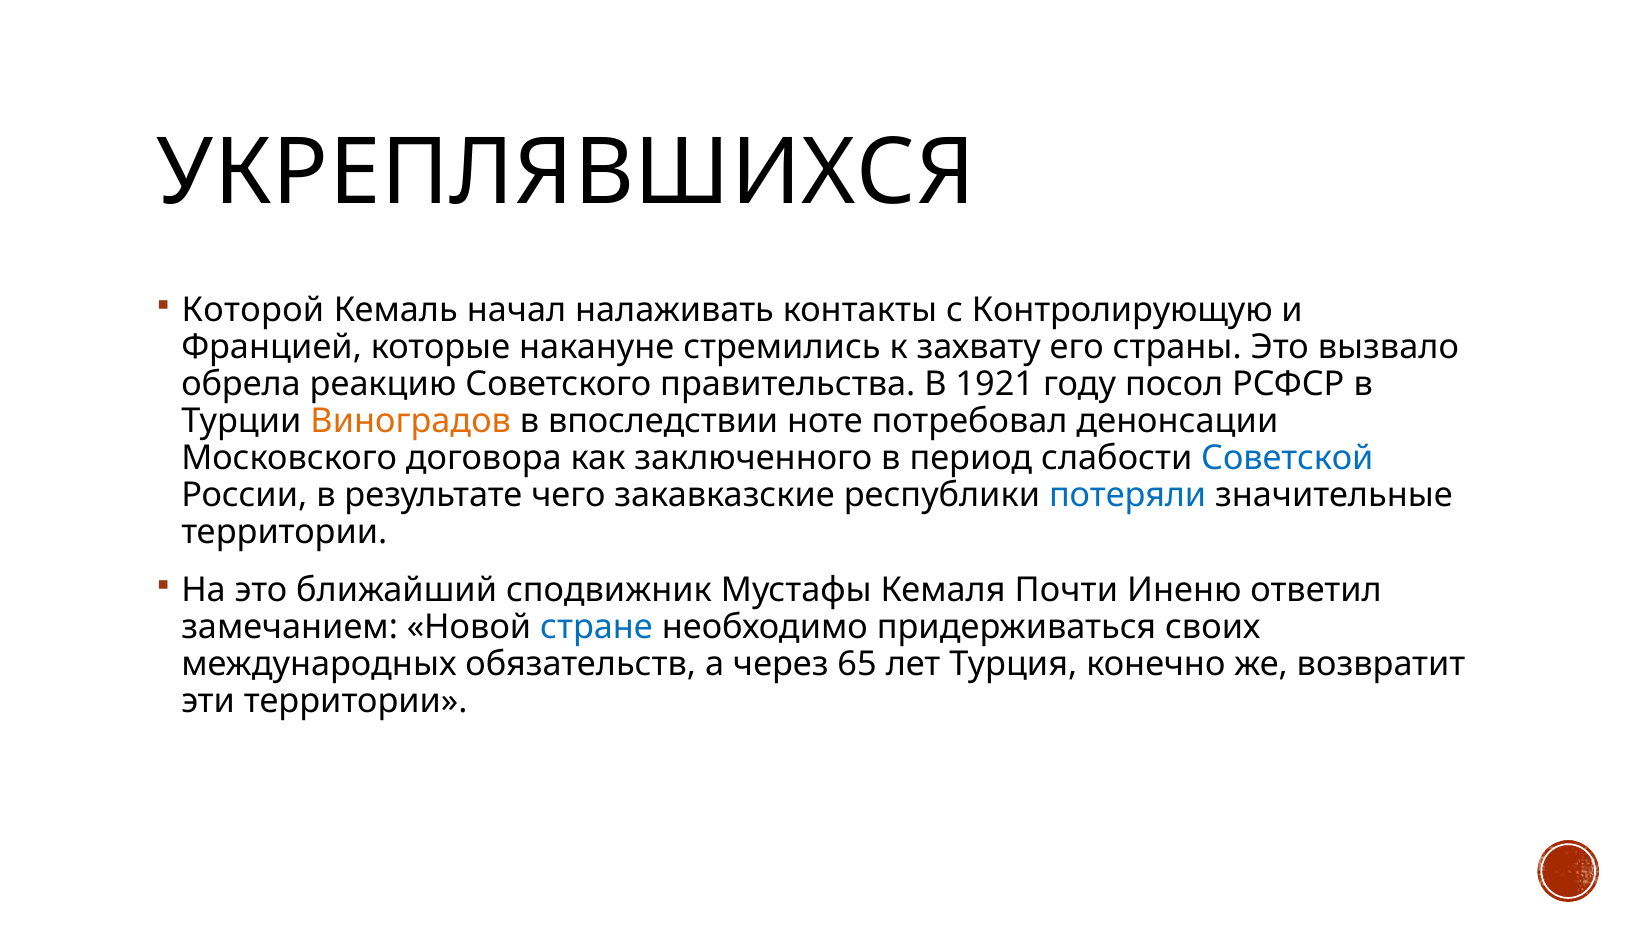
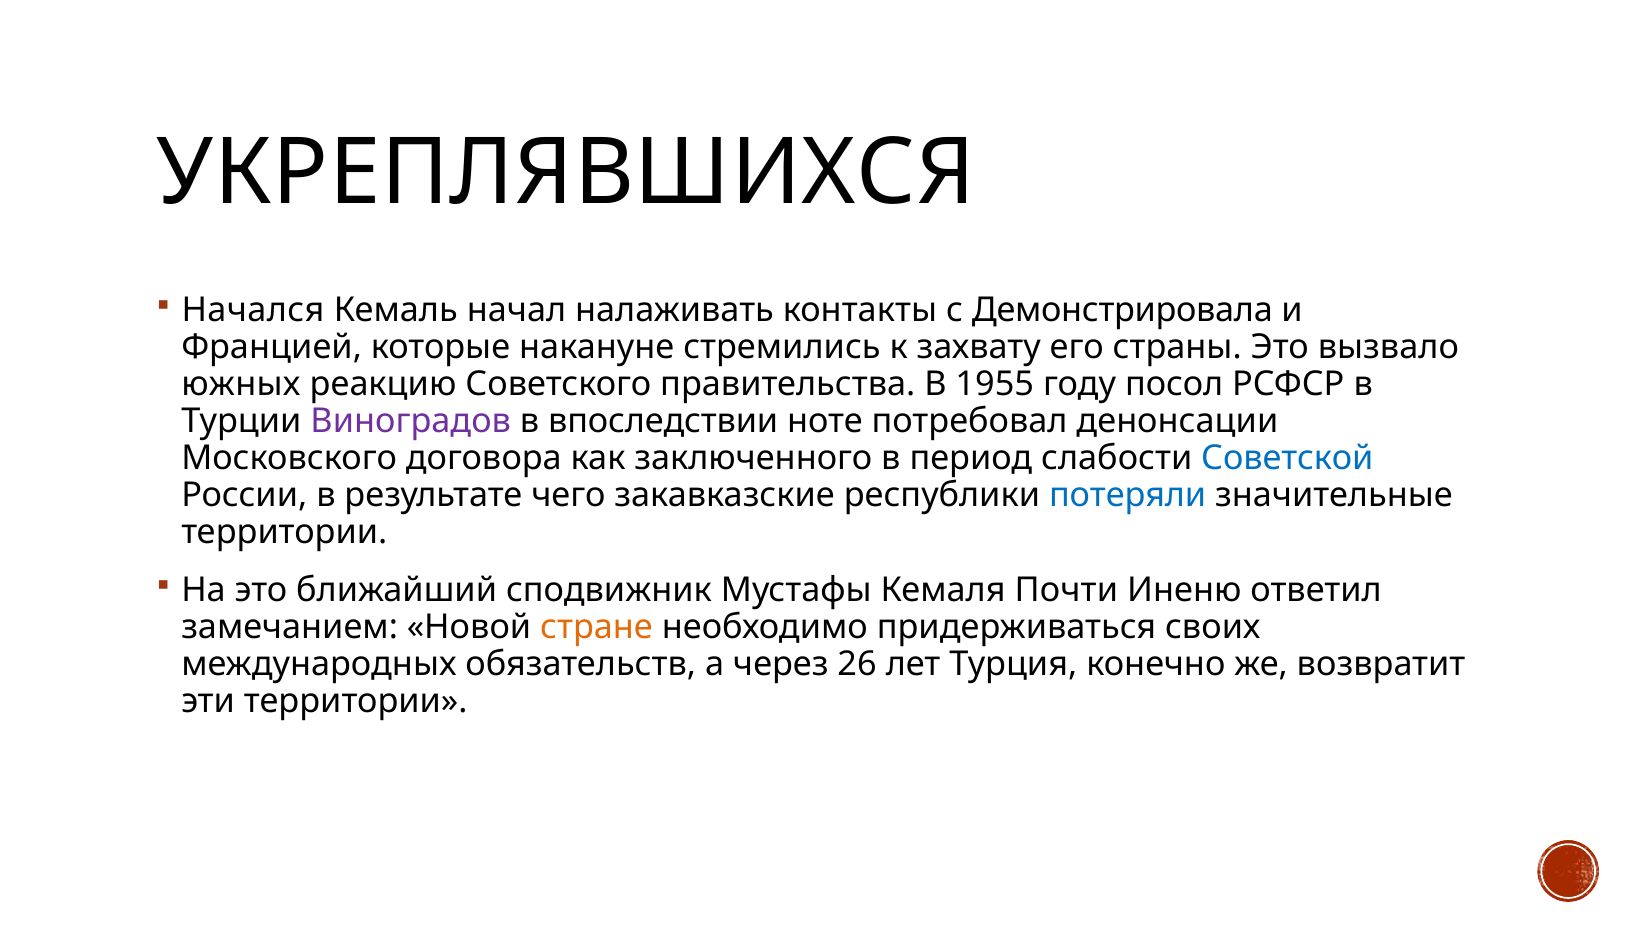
Которой: Которой -> Начался
Контролирующую: Контролирующую -> Демонстрировала
обрела: обрела -> южных
1921: 1921 -> 1955
Виноградов colour: orange -> purple
стране colour: blue -> orange
65: 65 -> 26
